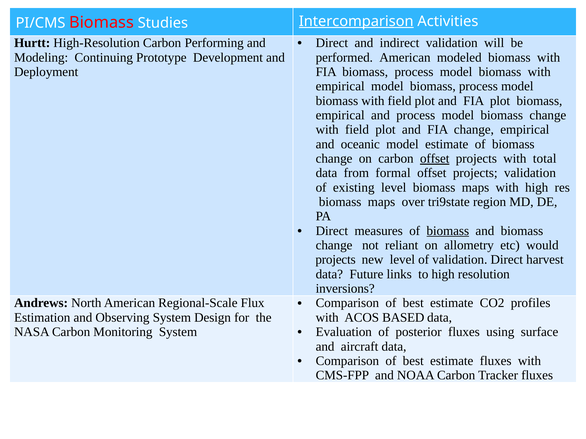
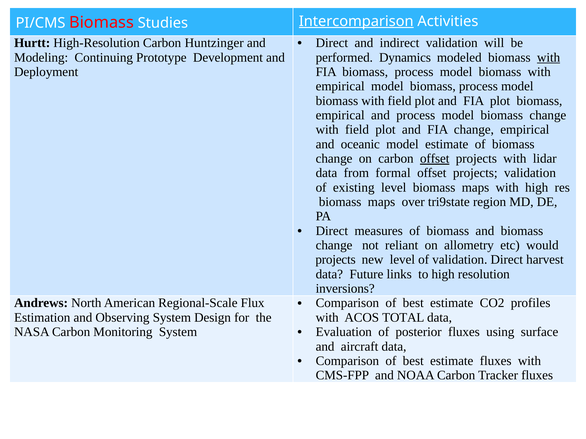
Performing: Performing -> Huntzinger
performed American: American -> Dynamics
with at (549, 57) underline: none -> present
total: total -> lidar
biomass at (448, 231) underline: present -> none
BASED: BASED -> TOTAL
